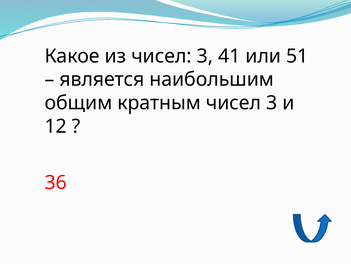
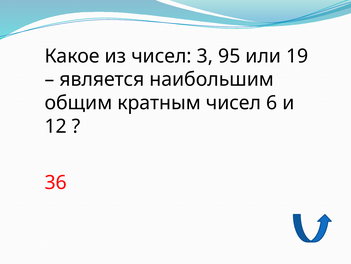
41: 41 -> 95
51: 51 -> 19
кратным чисел 3: 3 -> 6
